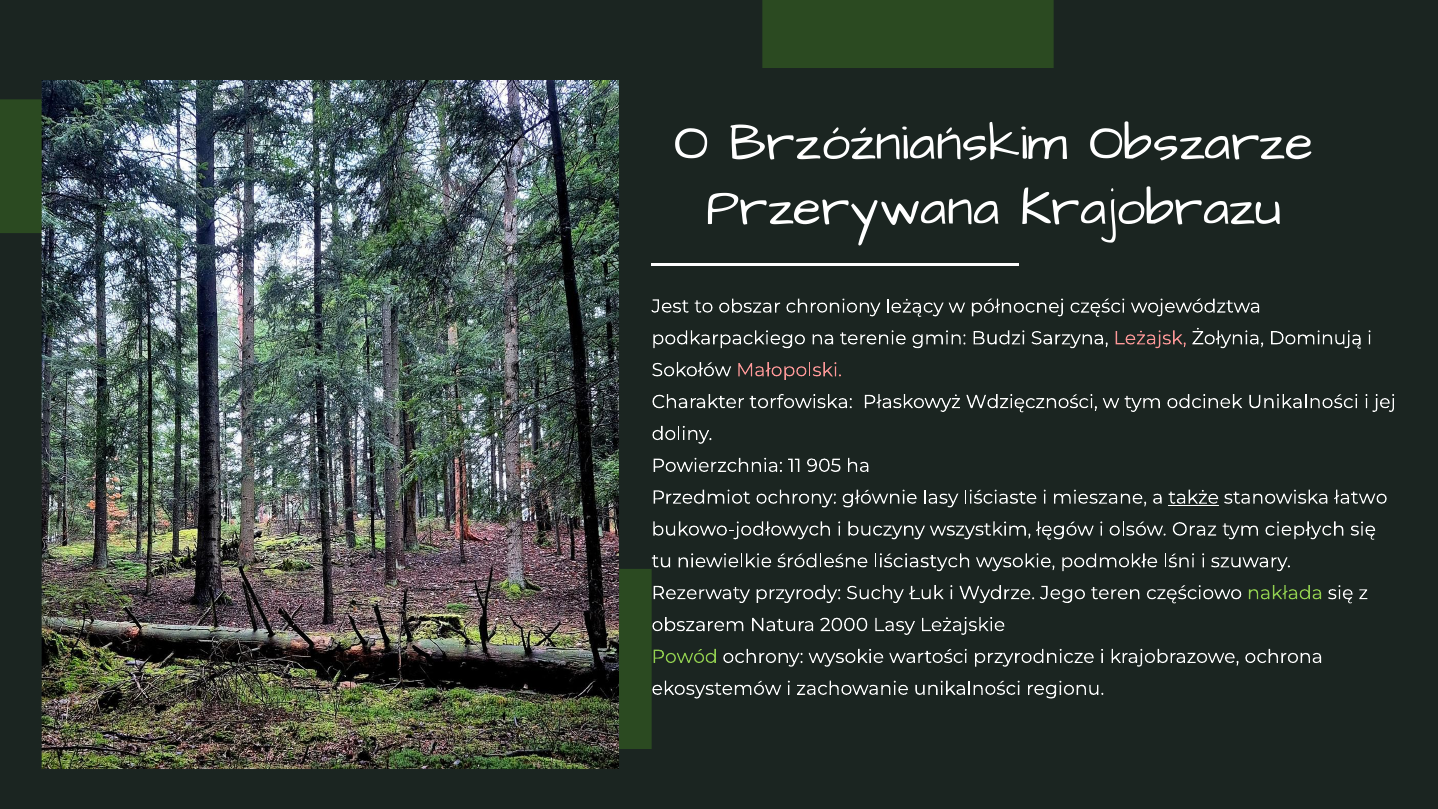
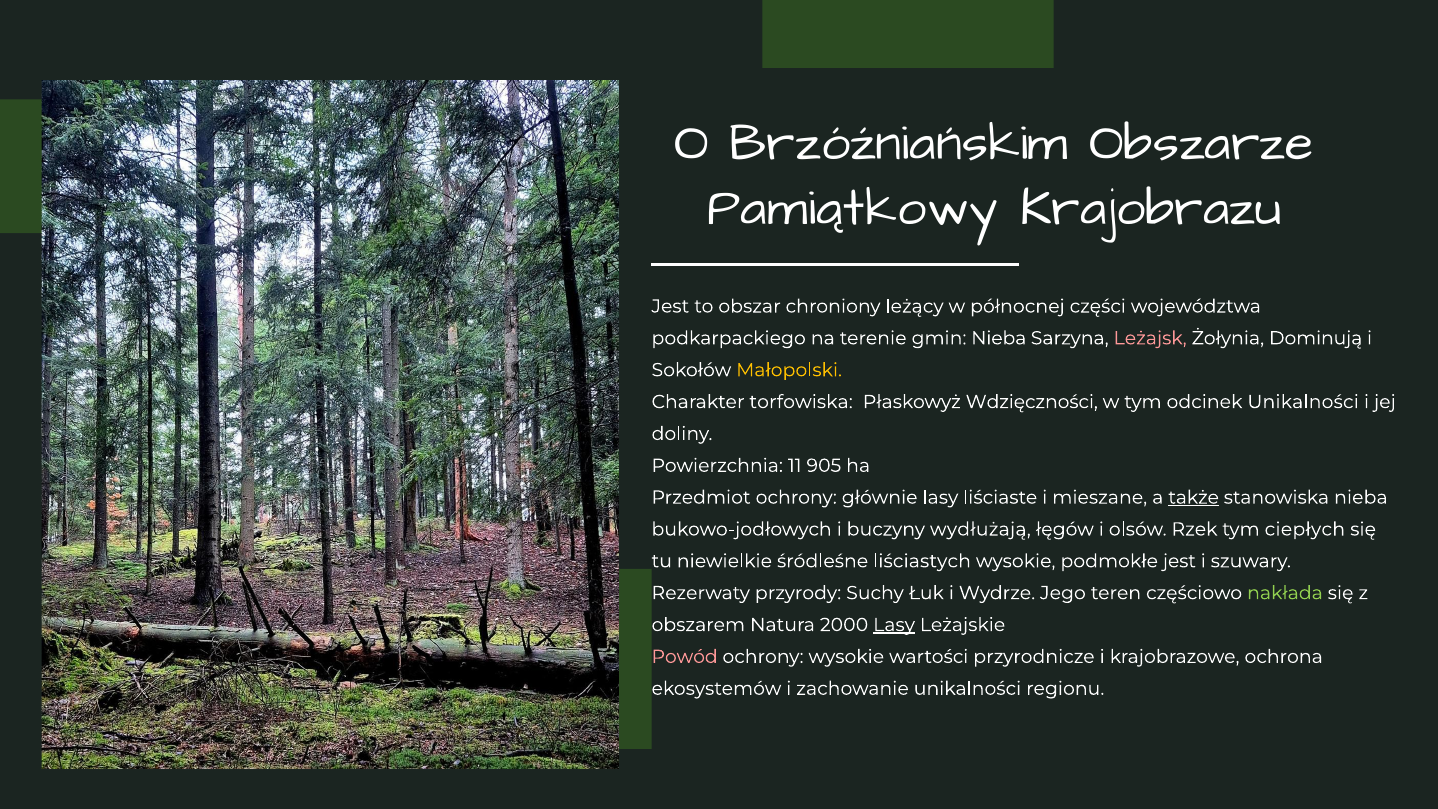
Przerywana: Przerywana -> Pamiątkowy
gmin Budzi: Budzi -> Nieba
Małopolski colour: pink -> yellow
stanowiska łatwo: łatwo -> nieba
wszystkim: wszystkim -> wydłużają
Oraz: Oraz -> Rzek
podmokłe lśni: lśni -> jest
Lasy at (894, 625) underline: none -> present
Powód colour: light green -> pink
